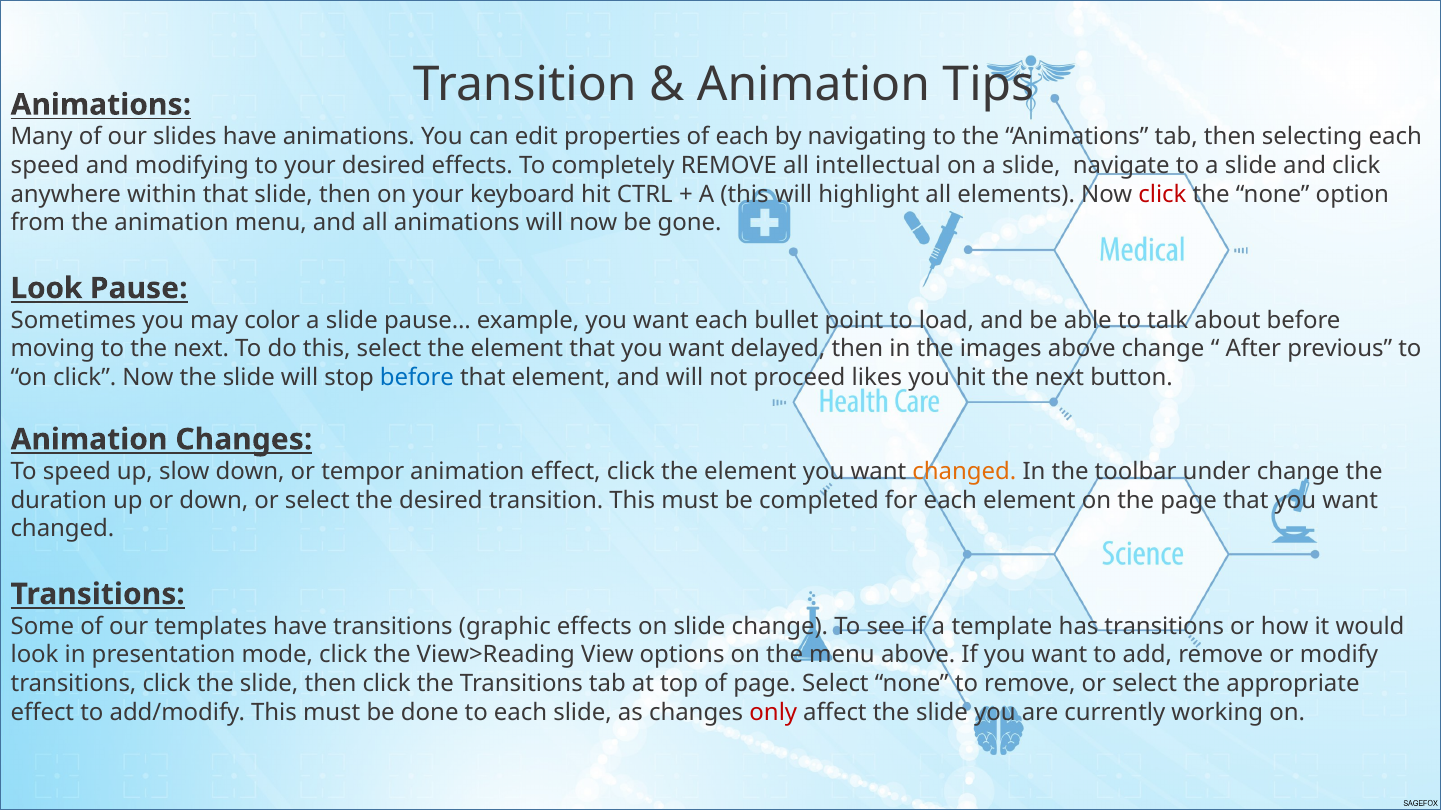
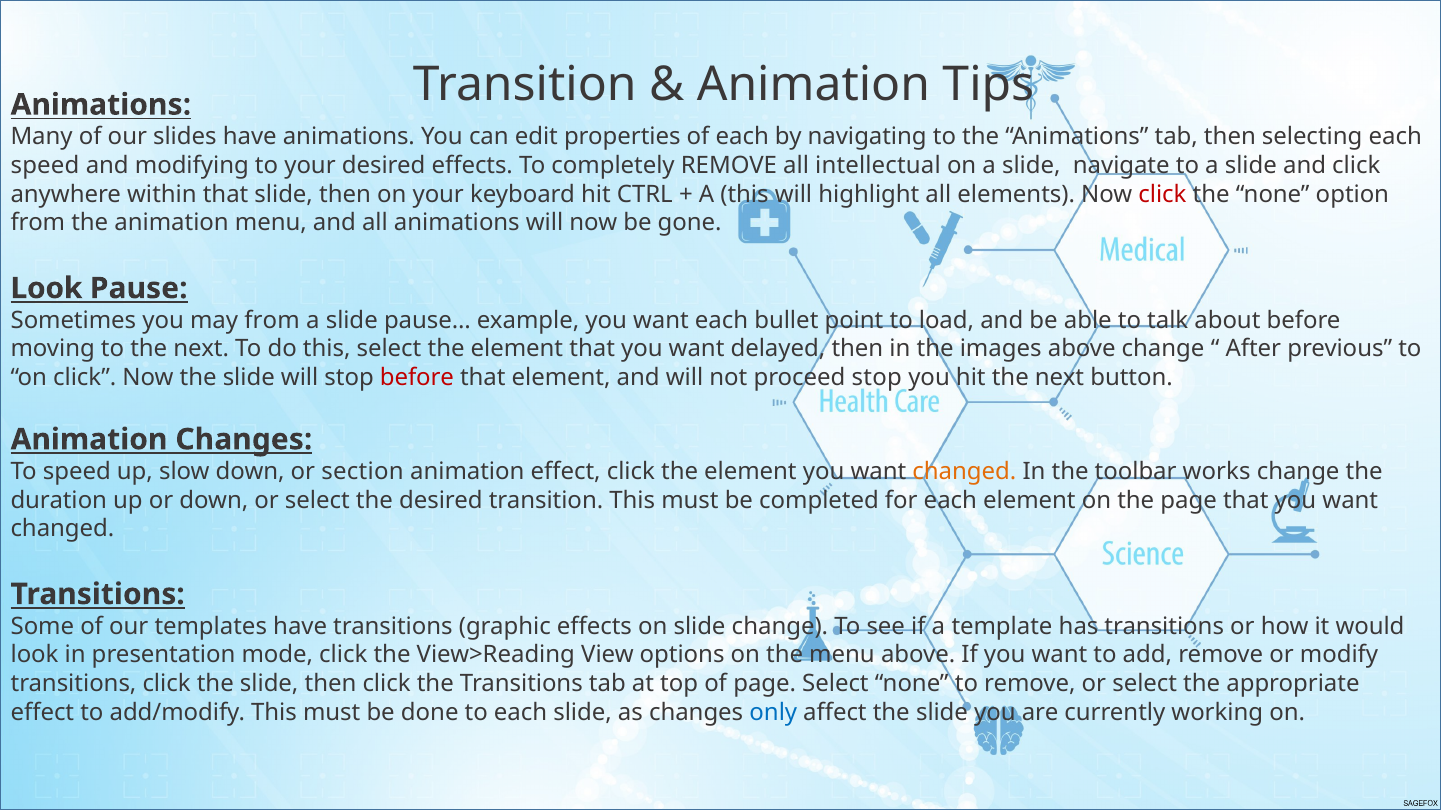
may color: color -> from
before at (417, 378) colour: blue -> red
proceed likes: likes -> stop
tempor: tempor -> section
under: under -> works
only colour: red -> blue
